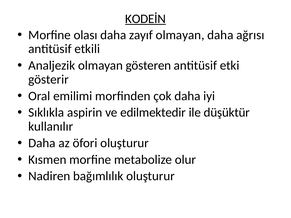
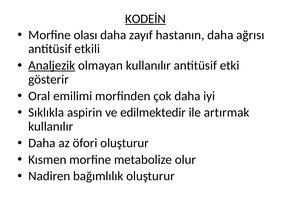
zayıf olmayan: olmayan -> hastanın
Analjezik underline: none -> present
olmayan gösteren: gösteren -> kullanılır
düşüktür: düşüktür -> artırmak
